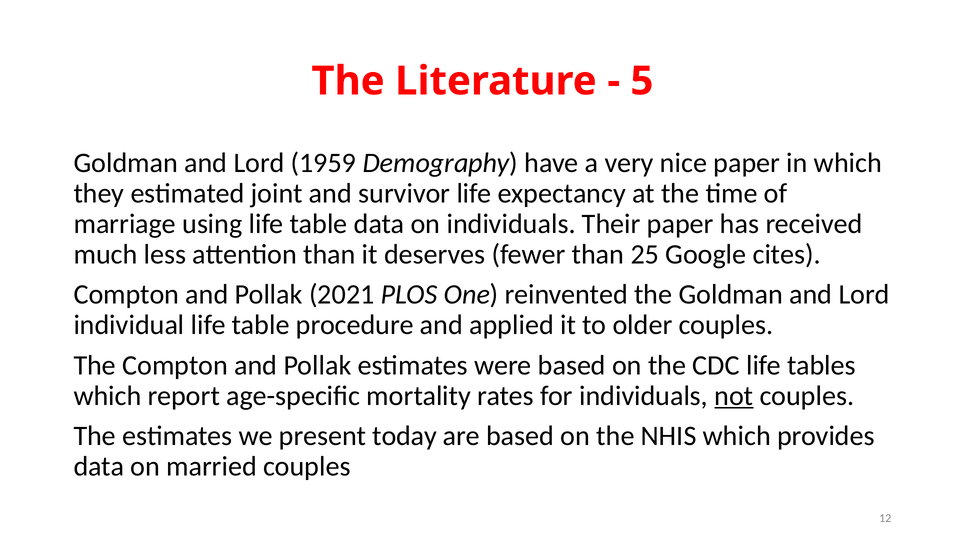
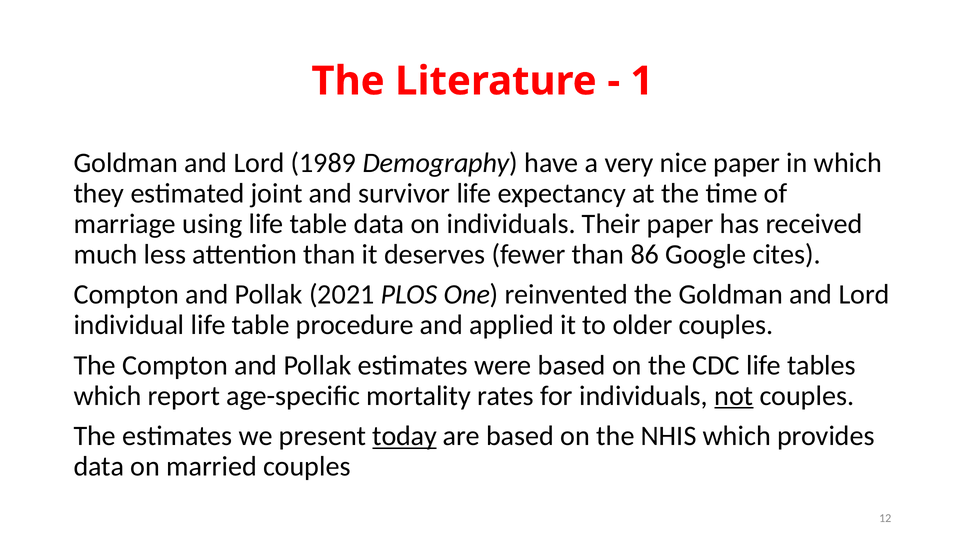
5: 5 -> 1
1959: 1959 -> 1989
25: 25 -> 86
today underline: none -> present
